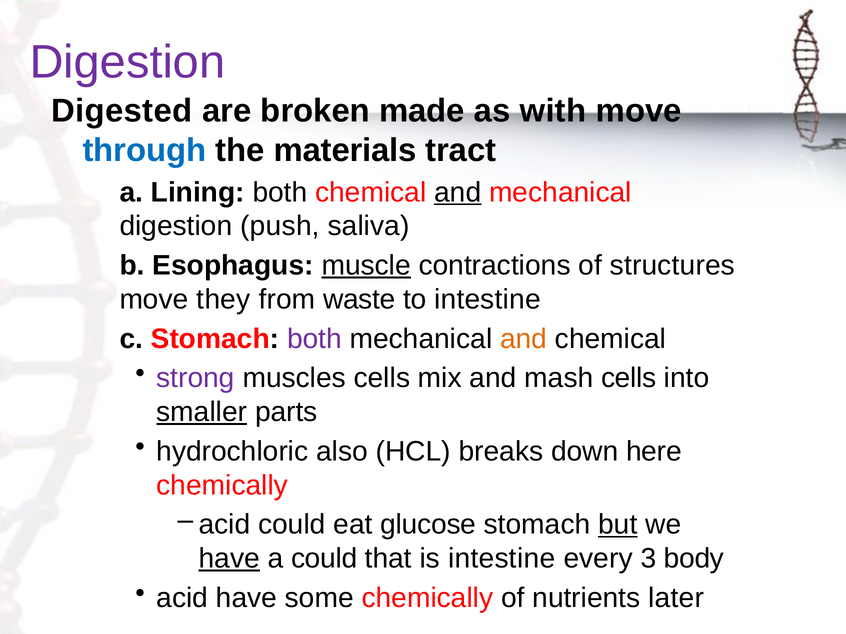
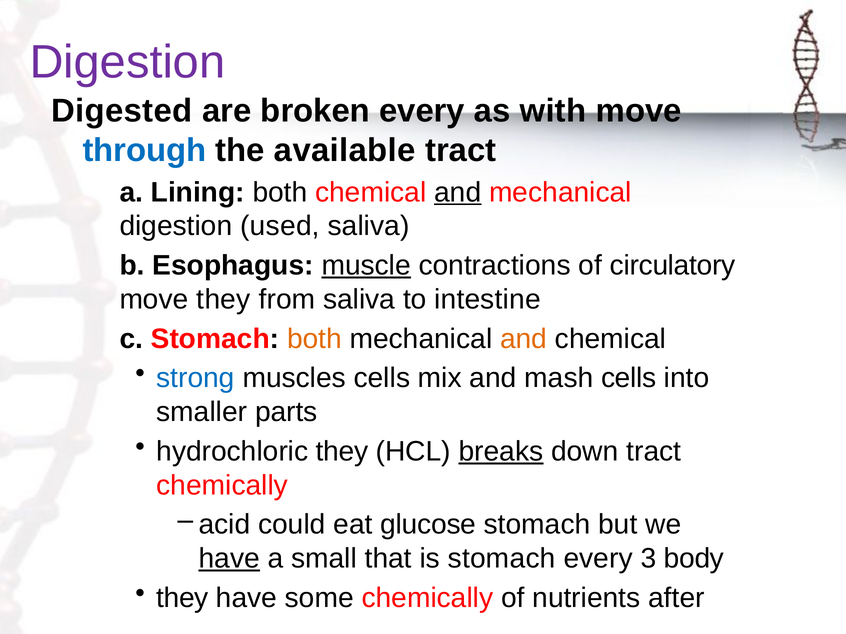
broken made: made -> every
materials: materials -> available
push: push -> used
structures: structures -> circulatory
from waste: waste -> saliva
both at (314, 339) colour: purple -> orange
strong colour: purple -> blue
smaller underline: present -> none
hydrochloric also: also -> they
breaks underline: none -> present
down here: here -> tract
but underline: present -> none
a could: could -> small
is intestine: intestine -> stomach
acid at (182, 598): acid -> they
later: later -> after
